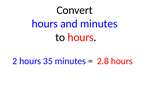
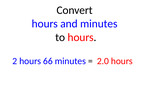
35: 35 -> 66
2.8: 2.8 -> 2.0
